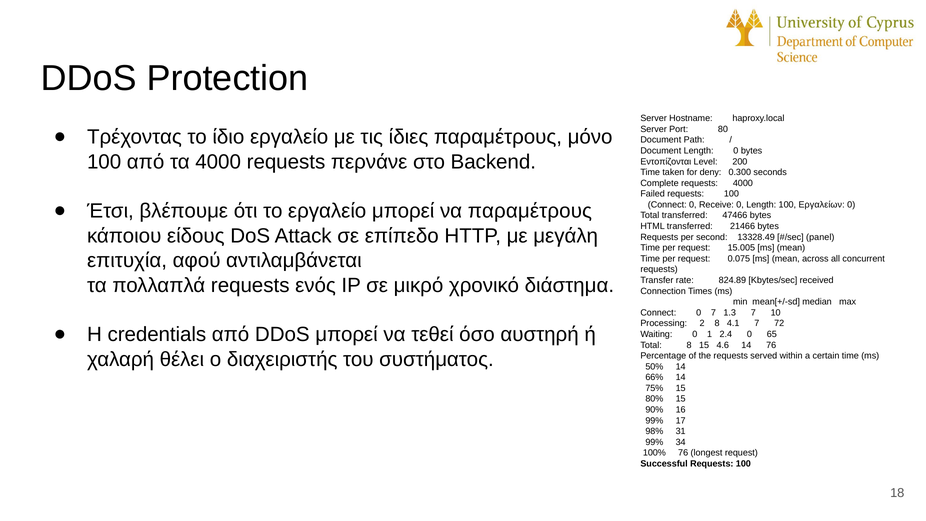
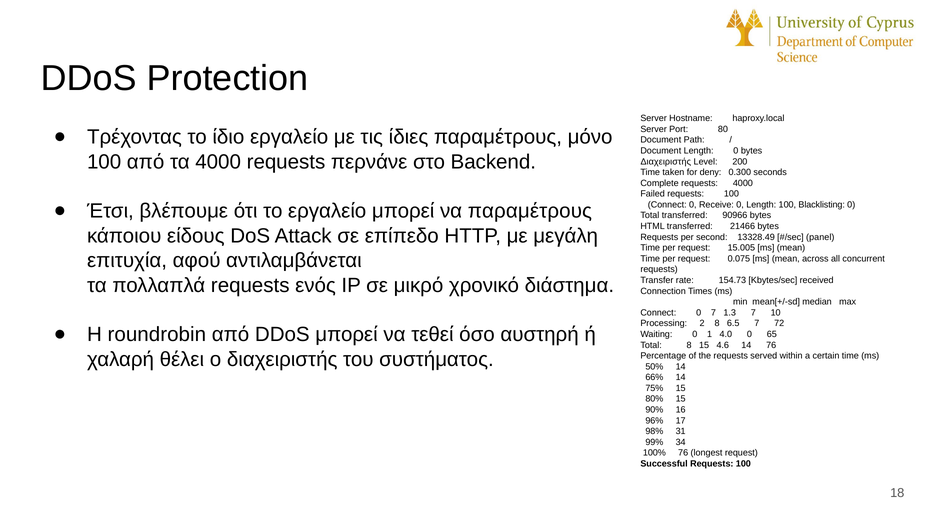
Εντοπίζονται at (666, 162): Εντοπίζονται -> Διαχειριστής
Εργαλείων: Εργαλείων -> Blacklisting
47466: 47466 -> 90966
824.89: 824.89 -> 154.73
4.1: 4.1 -> 6.5
credentials: credentials -> roundrobin
2.4: 2.4 -> 4.0
99% at (654, 421): 99% -> 96%
